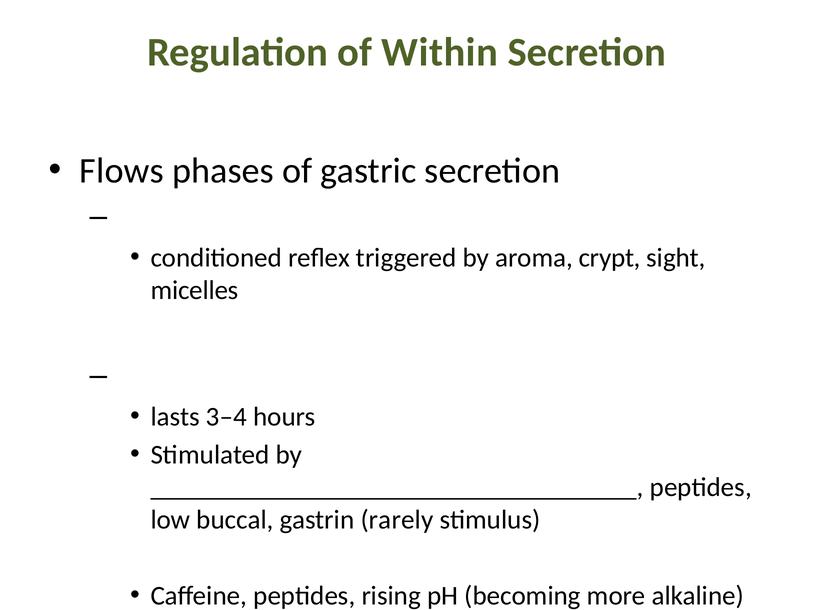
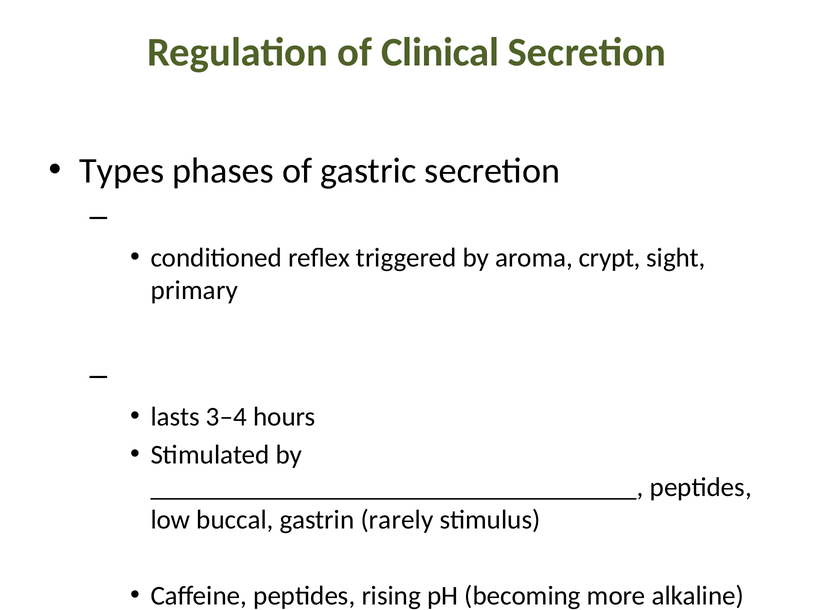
Within: Within -> Clinical
Flows: Flows -> Types
micelles: micelles -> primary
